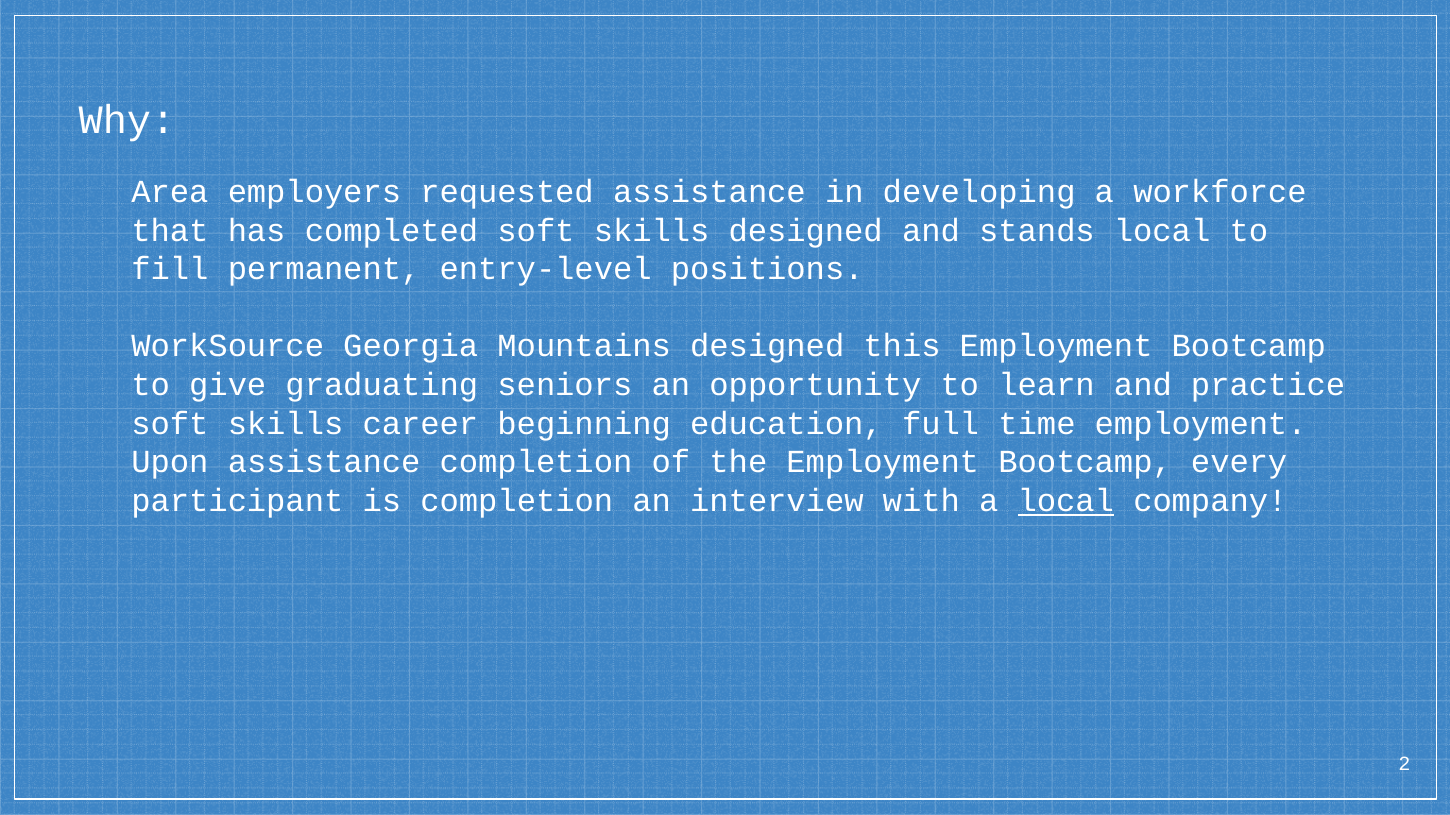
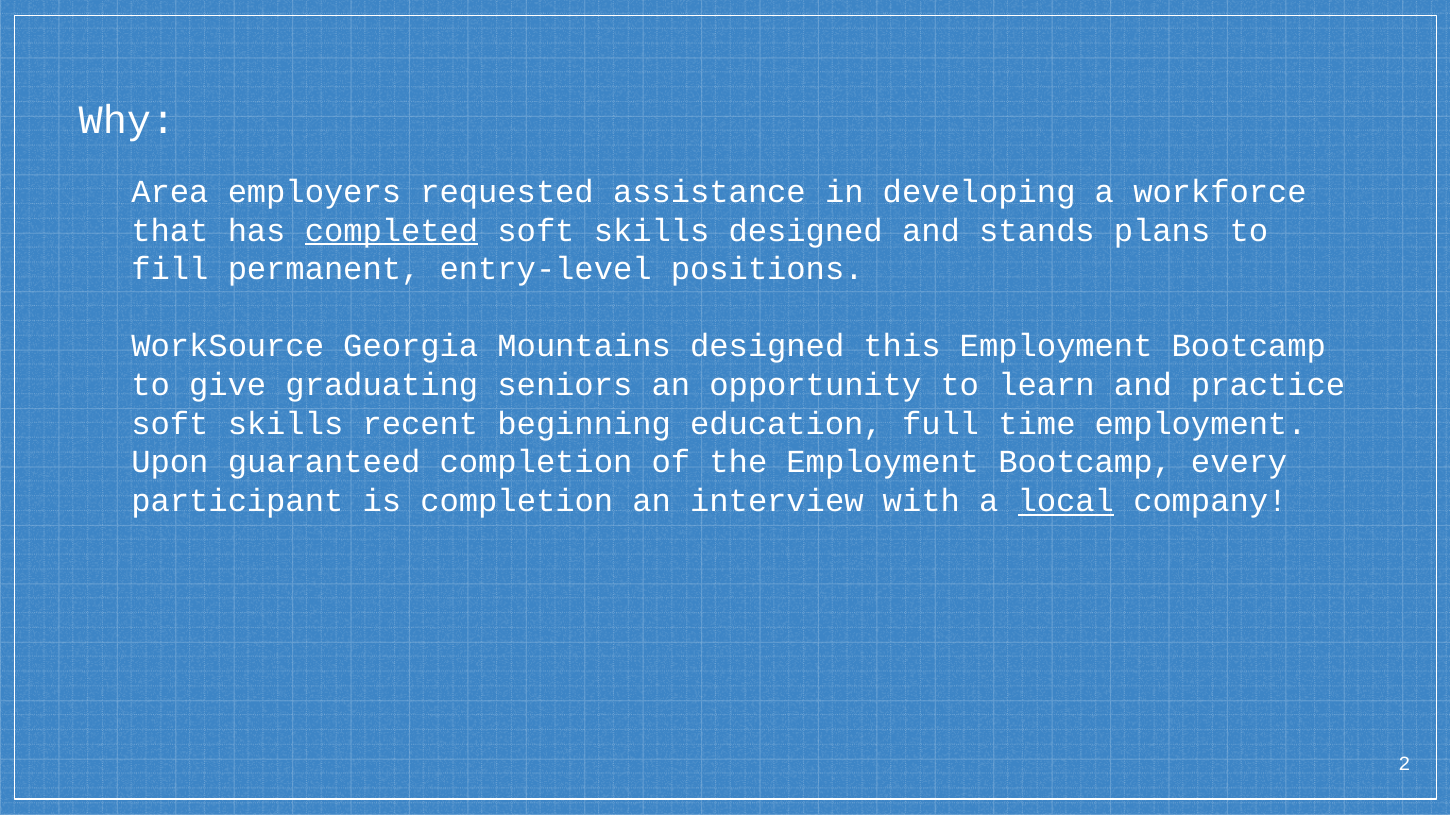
completed underline: none -> present
stands local: local -> plans
career: career -> recent
Upon assistance: assistance -> guaranteed
